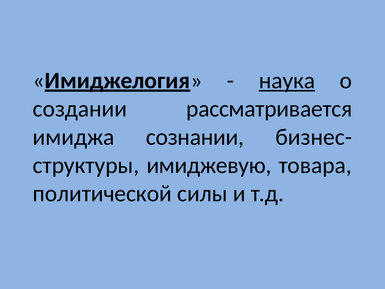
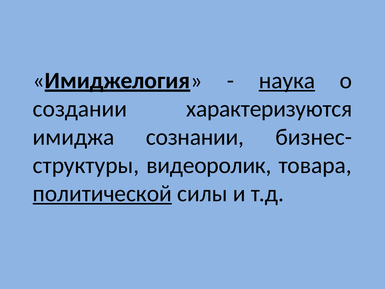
рассматривается: рассматривается -> характеризуются
имиджевую: имиджевую -> видеоролик
политической underline: none -> present
